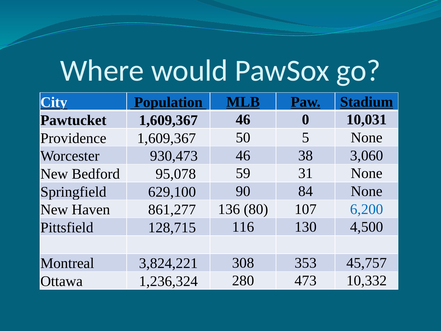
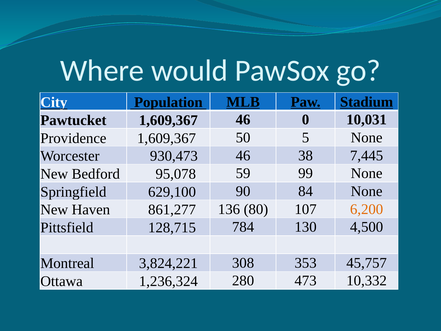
3,060: 3,060 -> 7,445
31: 31 -> 99
6,200 colour: blue -> orange
116: 116 -> 784
